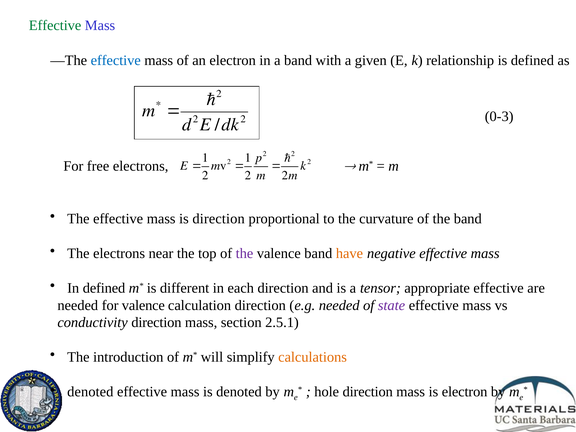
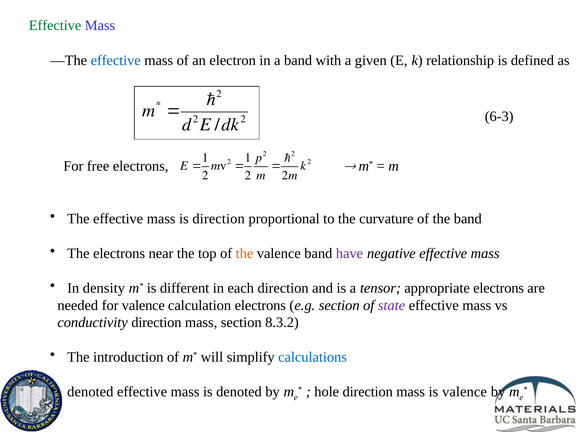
0-3: 0-3 -> 6-3
the at (244, 253) colour: purple -> orange
have colour: orange -> purple
In defined: defined -> density
appropriate effective: effective -> electrons
calculation direction: direction -> electrons
e.g needed: needed -> section
2.5.1: 2.5.1 -> 8.3.2
calculations colour: orange -> blue
is electron: electron -> valence
